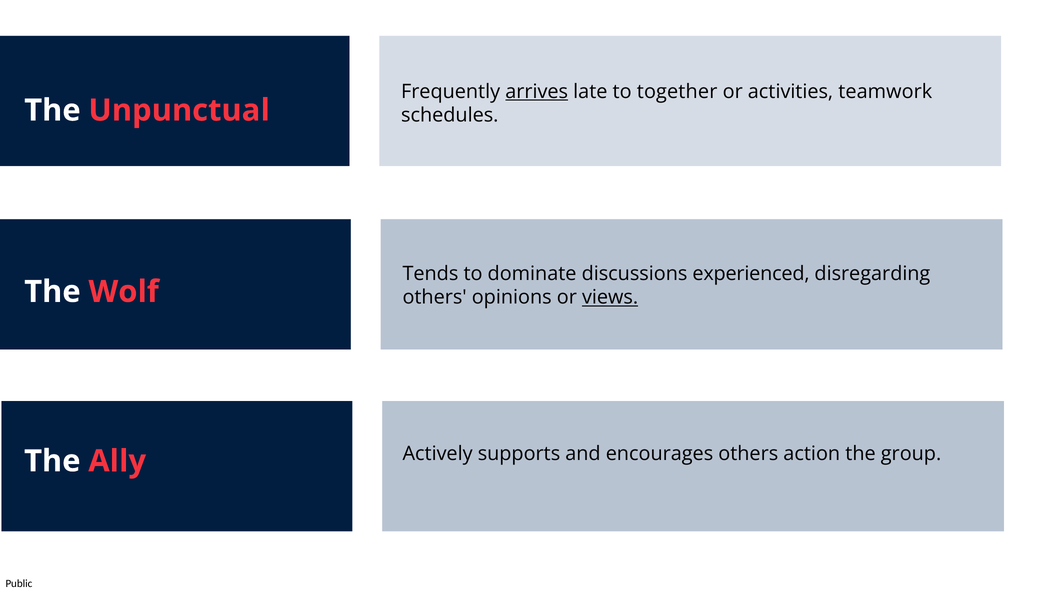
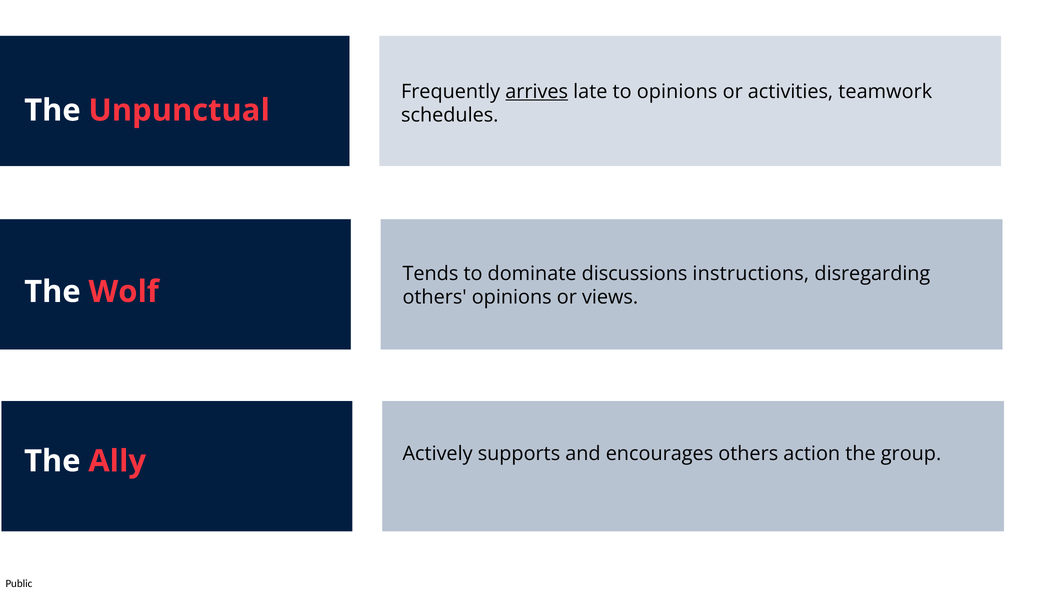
to together: together -> opinions
experienced: experienced -> instructions
views underline: present -> none
